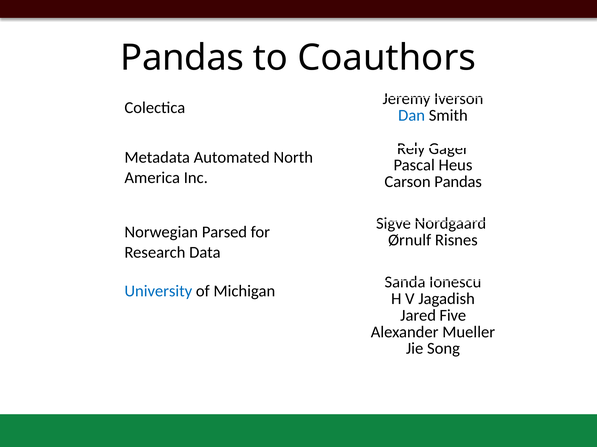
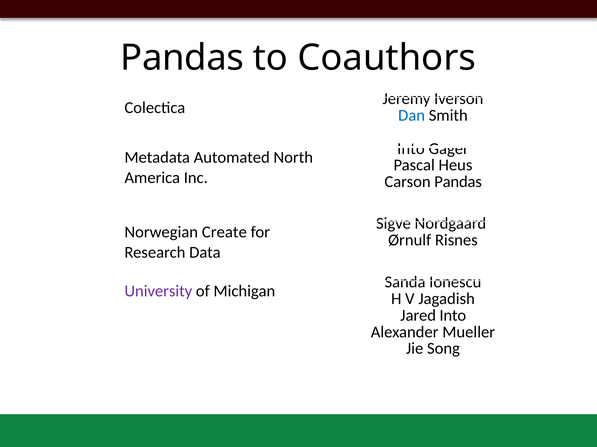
Rely at (411, 149): Rely -> Into
Parsed: Parsed -> Create
University colour: blue -> purple
Jared Five: Five -> Into
